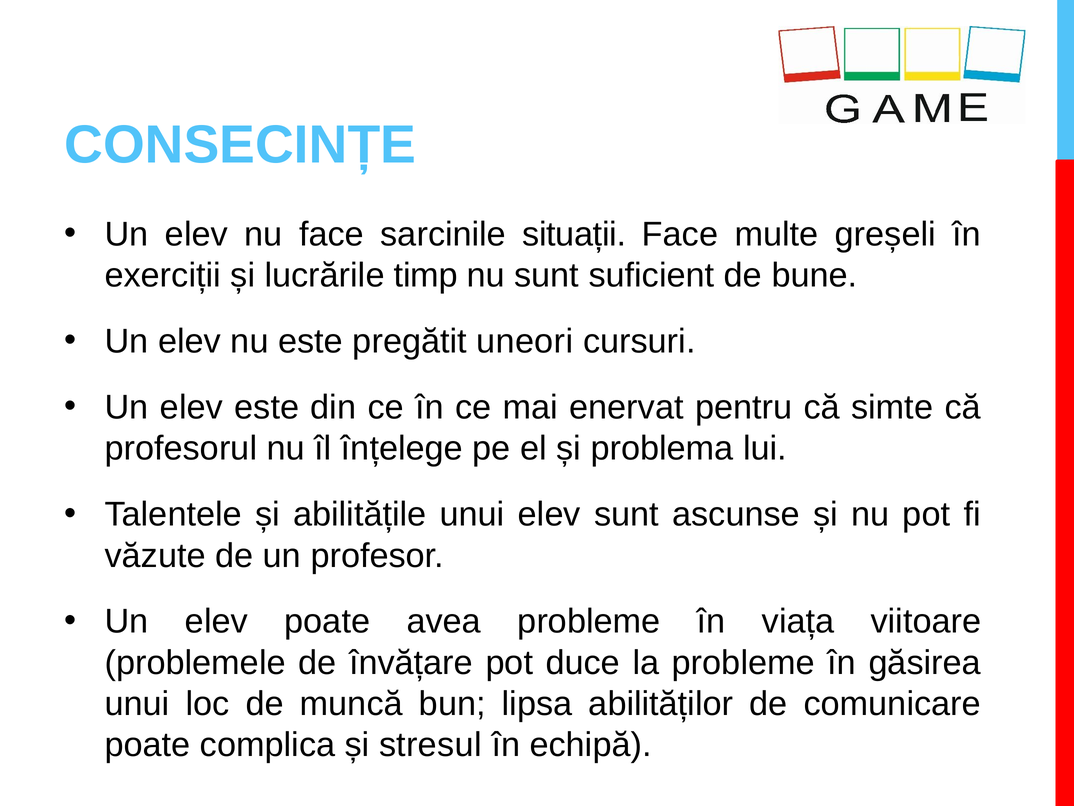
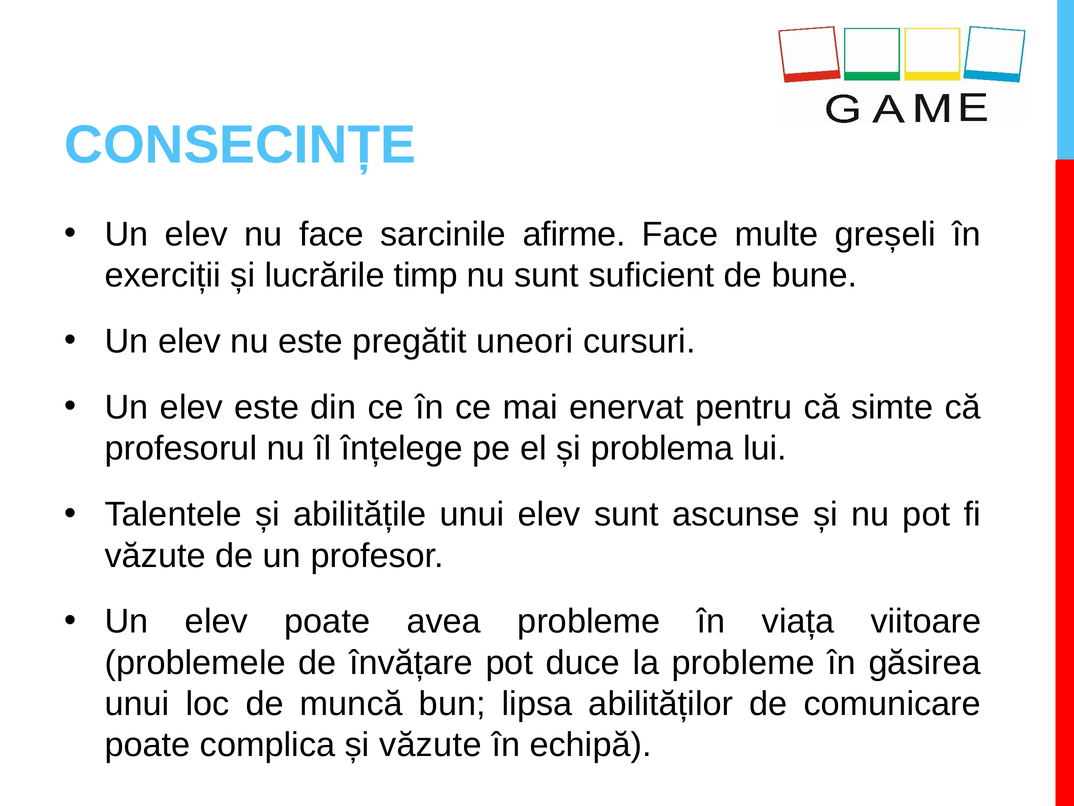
situații: situații -> afirme
și stresul: stresul -> văzute
